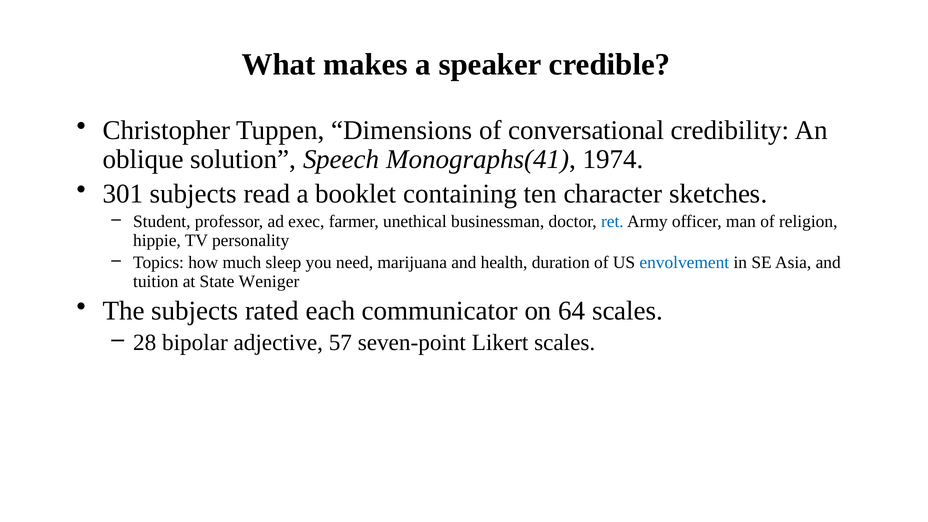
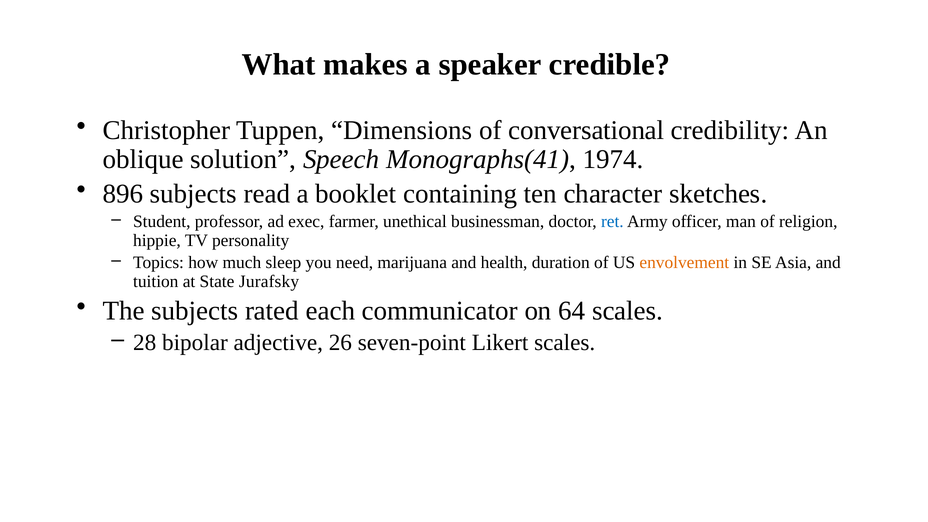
301: 301 -> 896
envolvement colour: blue -> orange
Weniger: Weniger -> Jurafsky
57: 57 -> 26
